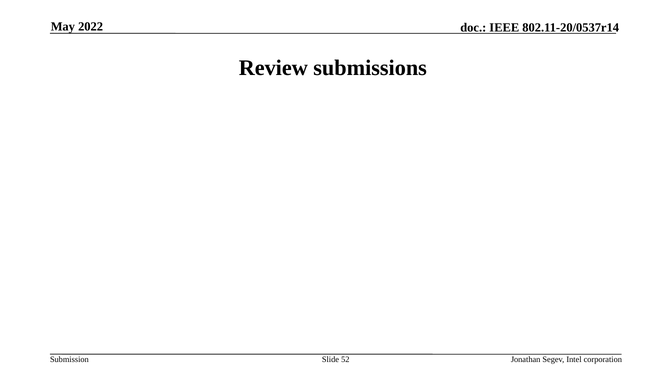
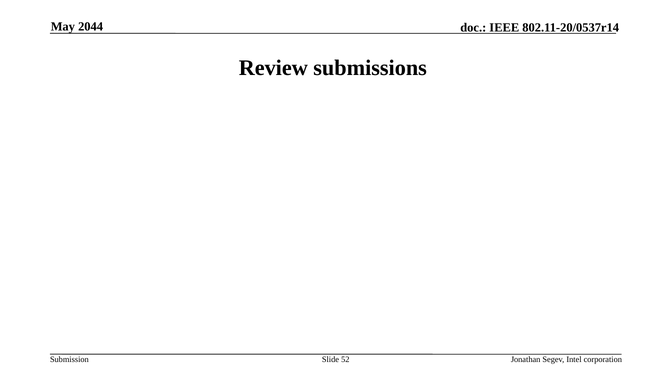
2022: 2022 -> 2044
